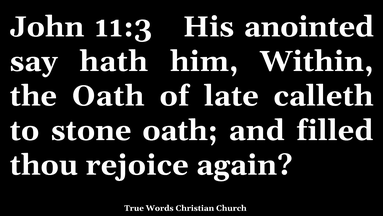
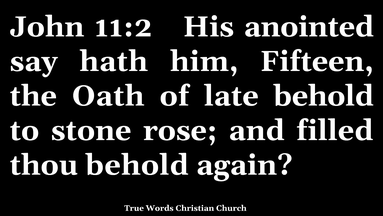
11:3: 11:3 -> 11:2
Within: Within -> Fifteen
late calleth: calleth -> behold
stone oath: oath -> rose
thou rejoice: rejoice -> behold
